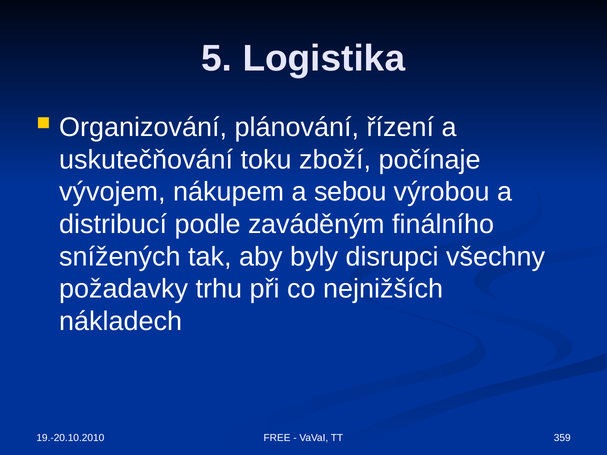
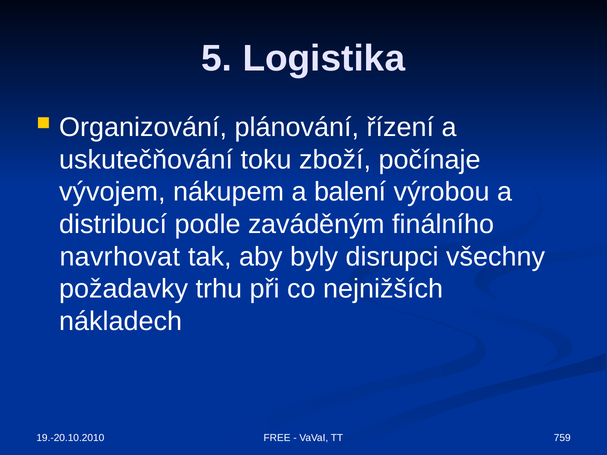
sebou: sebou -> balení
snížených: snížených -> navrhovat
359: 359 -> 759
